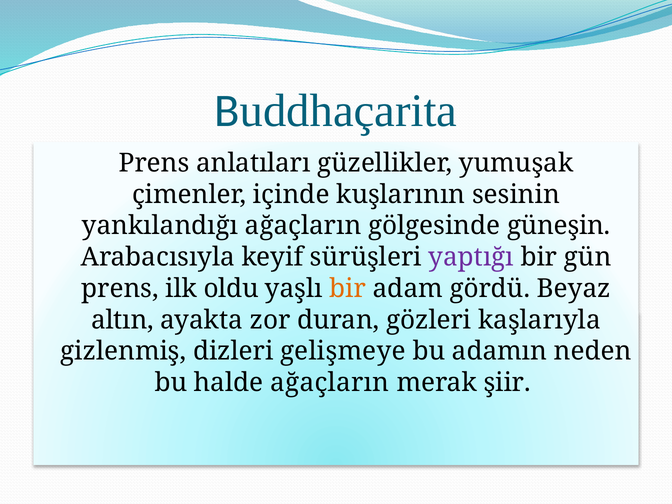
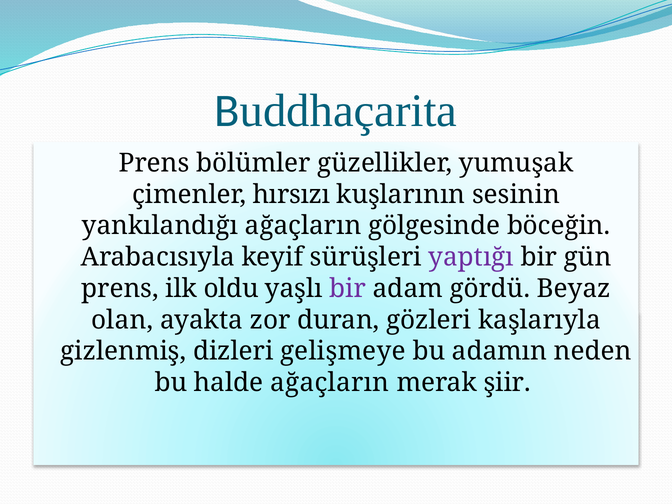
anlatıları: anlatıları -> bölümler
içinde: içinde -> hırsızı
güneşin: güneşin -> böceğin
bir at (348, 289) colour: orange -> purple
altın: altın -> olan
